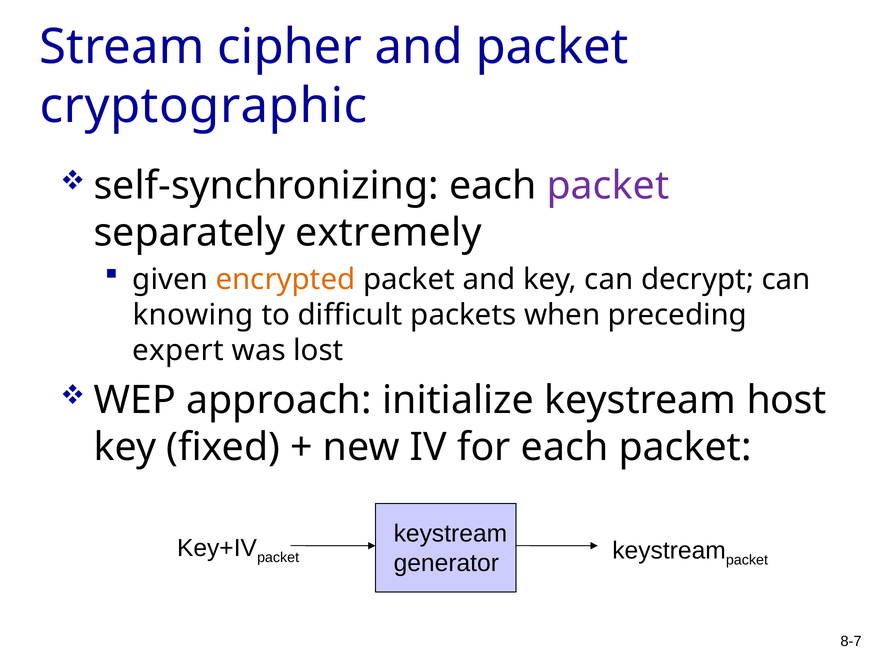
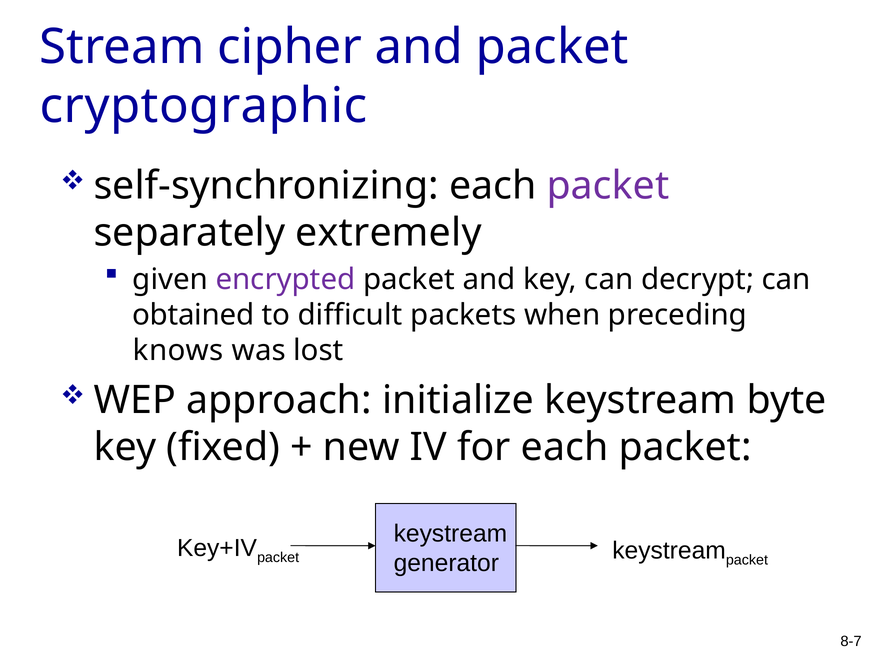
encrypted colour: orange -> purple
knowing: knowing -> obtained
expert: expert -> knows
host: host -> byte
